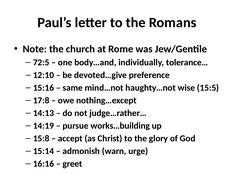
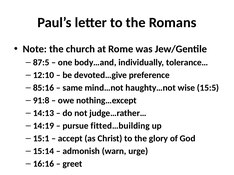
72:5: 72:5 -> 87:5
15:16: 15:16 -> 85:16
17:8: 17:8 -> 91:8
works…building: works…building -> fitted…building
15:8: 15:8 -> 15:1
